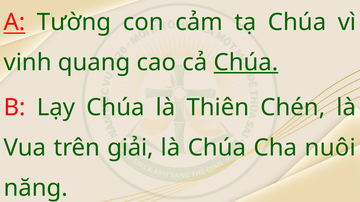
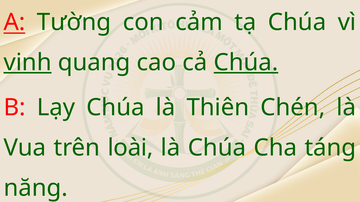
vinh underline: none -> present
giải: giải -> loài
nuôi: nuôi -> táng
